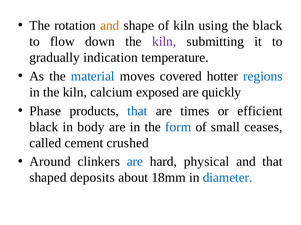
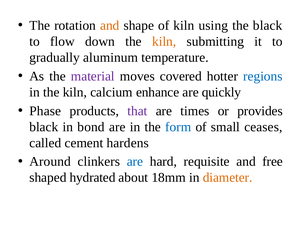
kiln at (164, 42) colour: purple -> orange
indication: indication -> aluminum
material colour: blue -> purple
exposed: exposed -> enhance
that at (137, 111) colour: blue -> purple
efficient: efficient -> provides
body: body -> bond
crushed: crushed -> hardens
physical: physical -> requisite
and that: that -> free
deposits: deposits -> hydrated
diameter colour: blue -> orange
